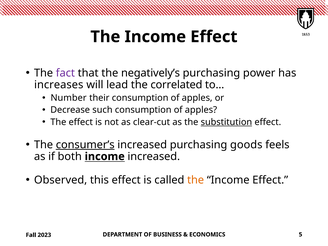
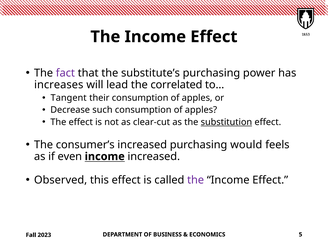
negatively’s: negatively’s -> substitute’s
Number: Number -> Tangent
consumer’s underline: present -> none
goods: goods -> would
both: both -> even
the at (196, 180) colour: orange -> purple
